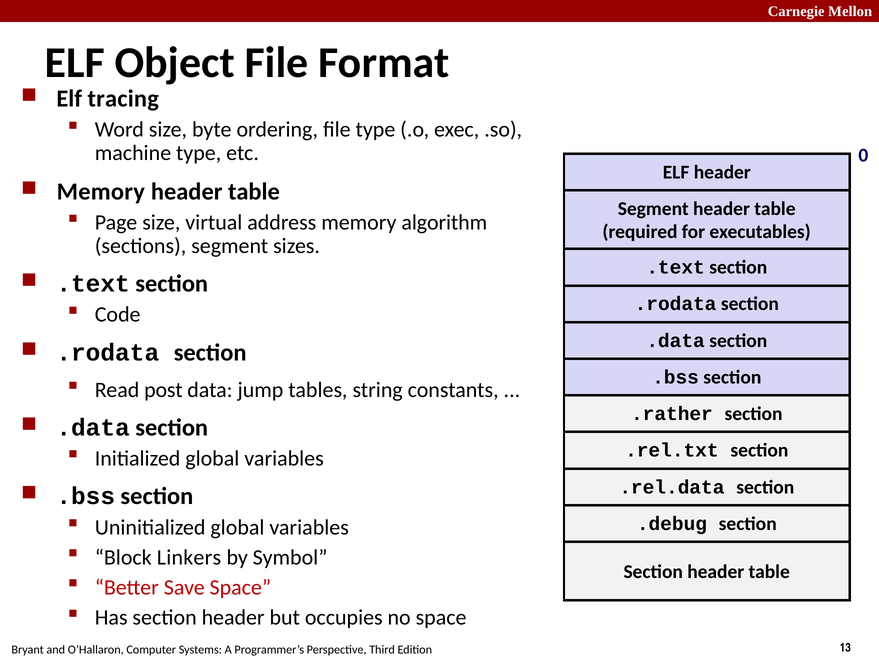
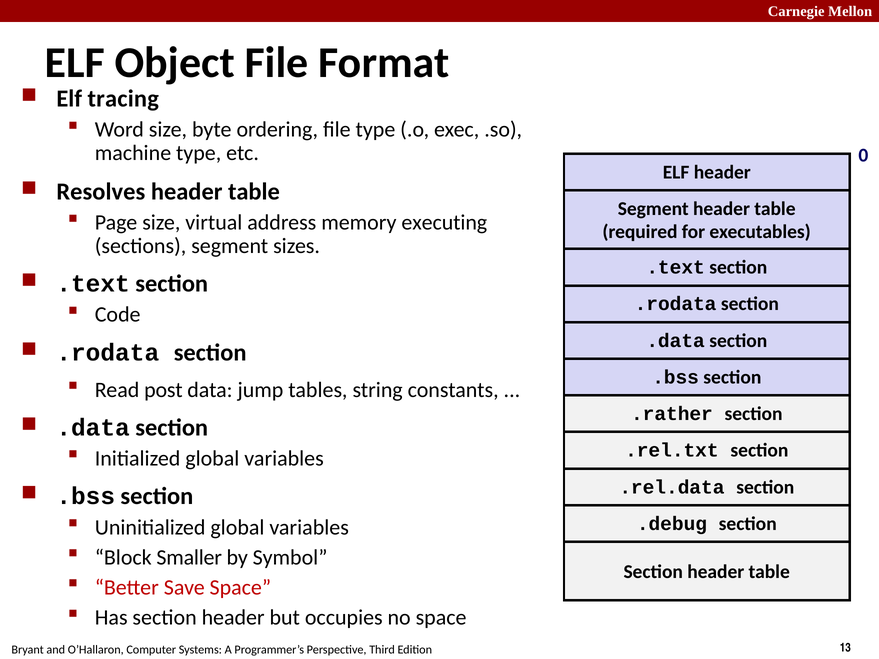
Memory at (101, 192): Memory -> Resolves
algorithm: algorithm -> executing
Linkers: Linkers -> Smaller
